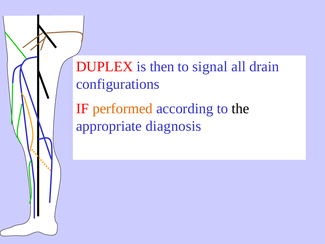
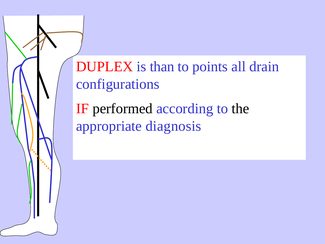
then: then -> than
signal: signal -> points
performed colour: orange -> black
